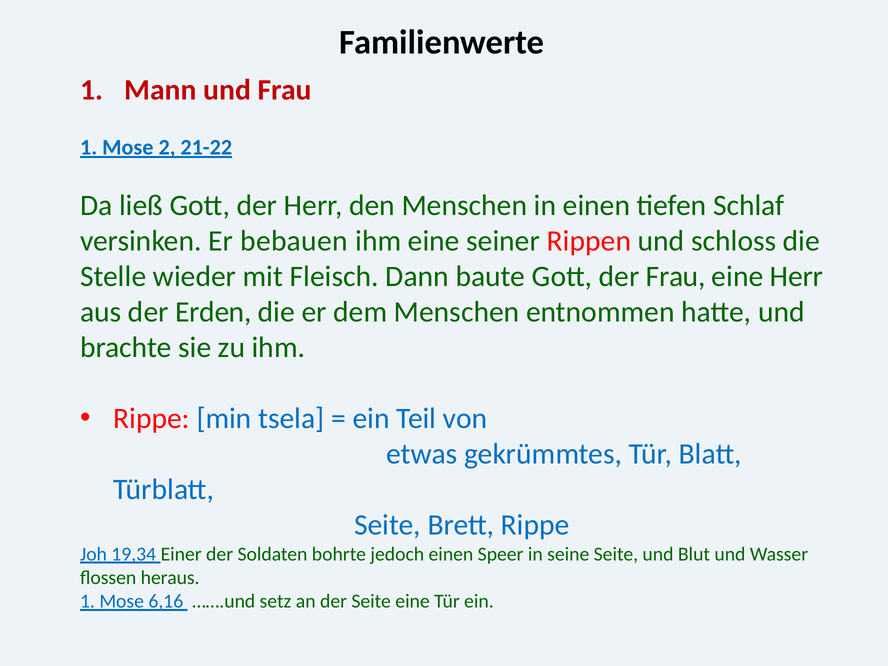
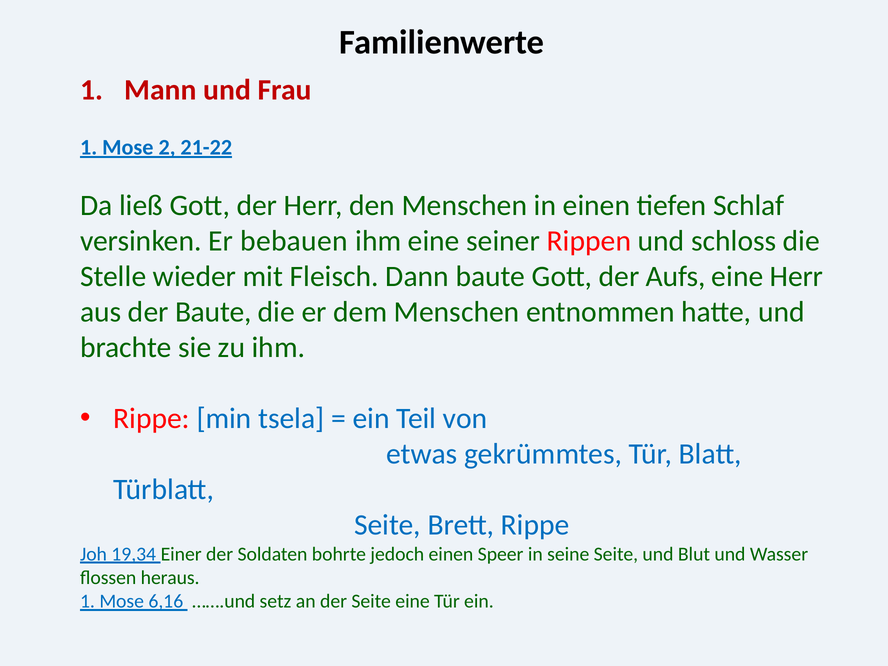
der Frau: Frau -> Aufs
der Erden: Erden -> Baute
